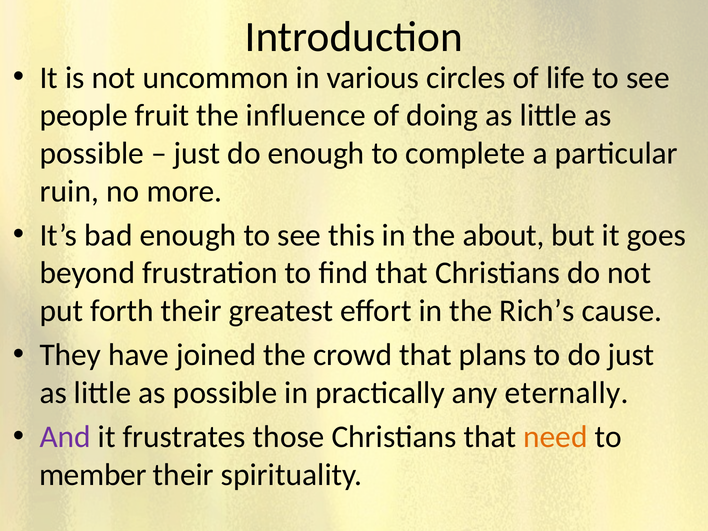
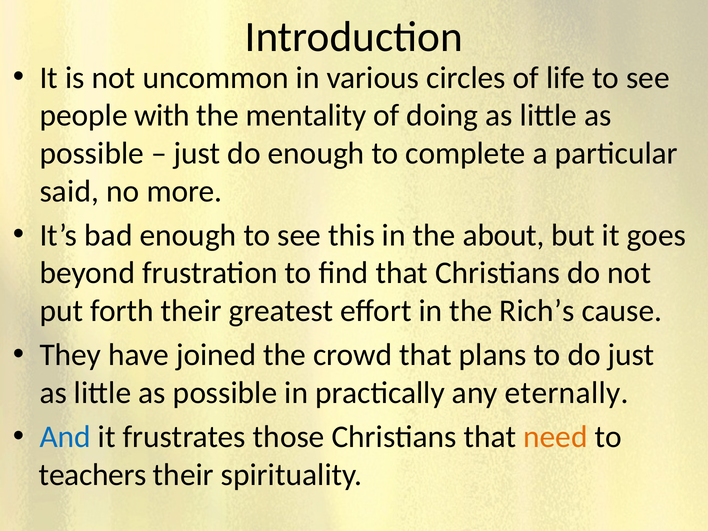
fruit: fruit -> with
influence: influence -> mentality
ruin: ruin -> said
And colour: purple -> blue
member: member -> teachers
